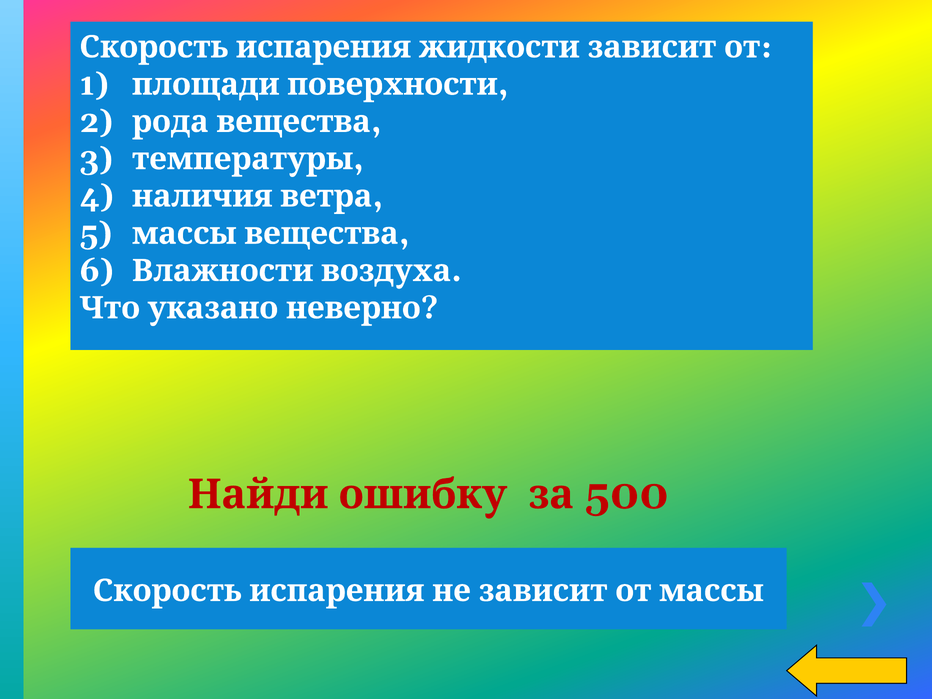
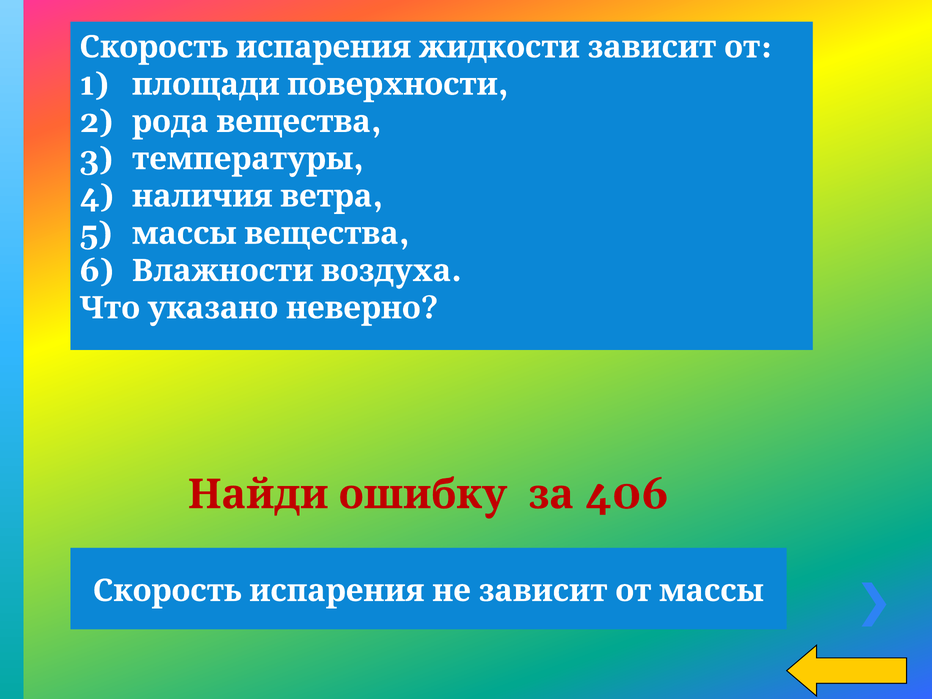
500: 500 -> 406
